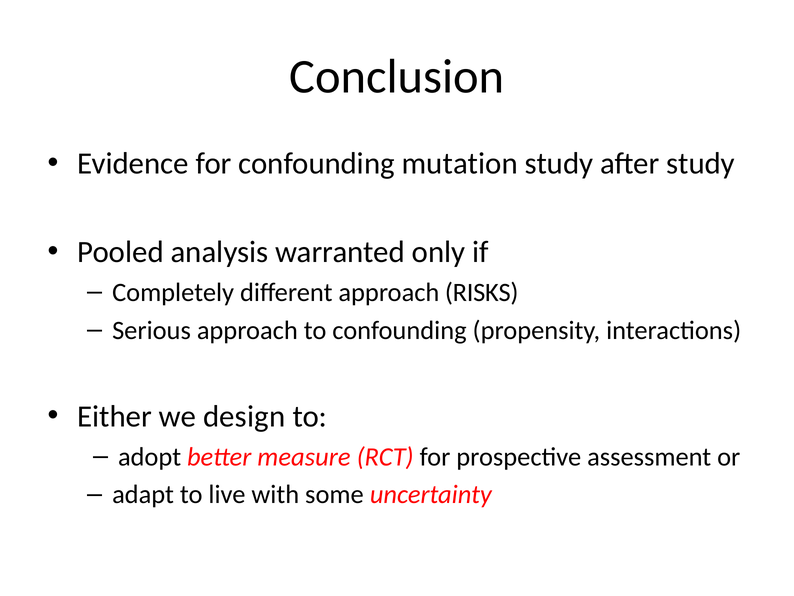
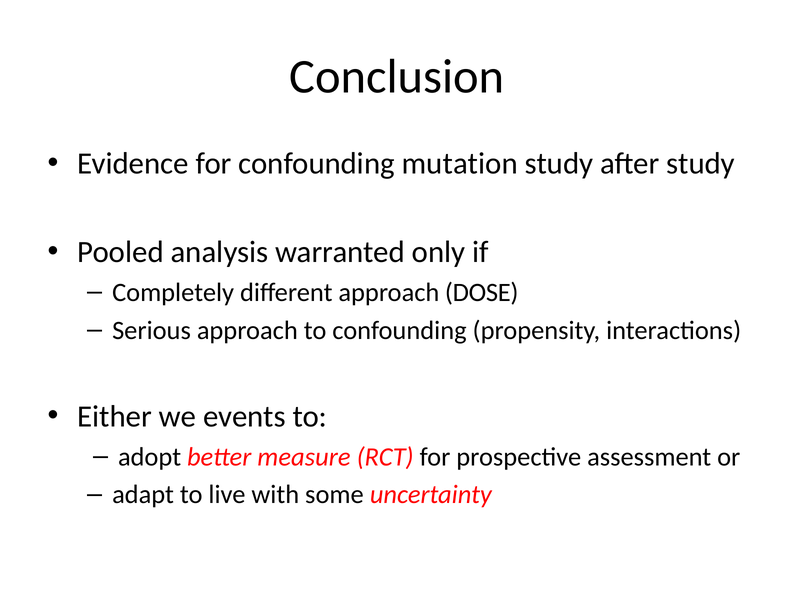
RISKS: RISKS -> DOSE
design: design -> events
